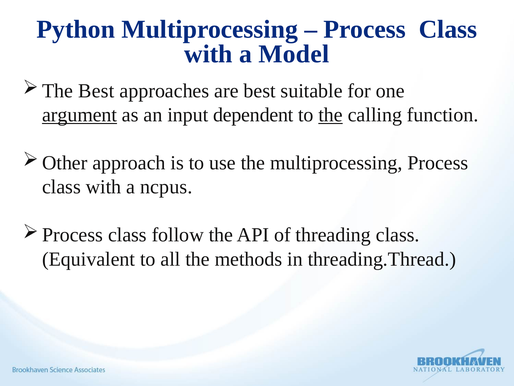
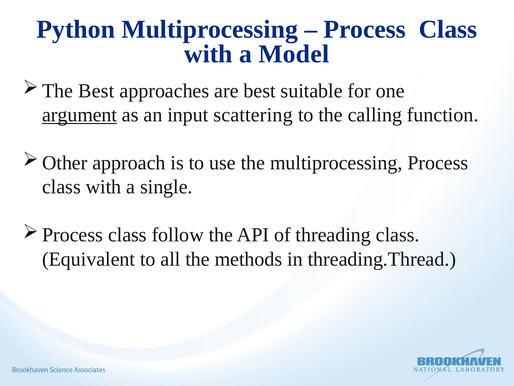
dependent: dependent -> scattering
the at (331, 115) underline: present -> none
ncpus: ncpus -> single
